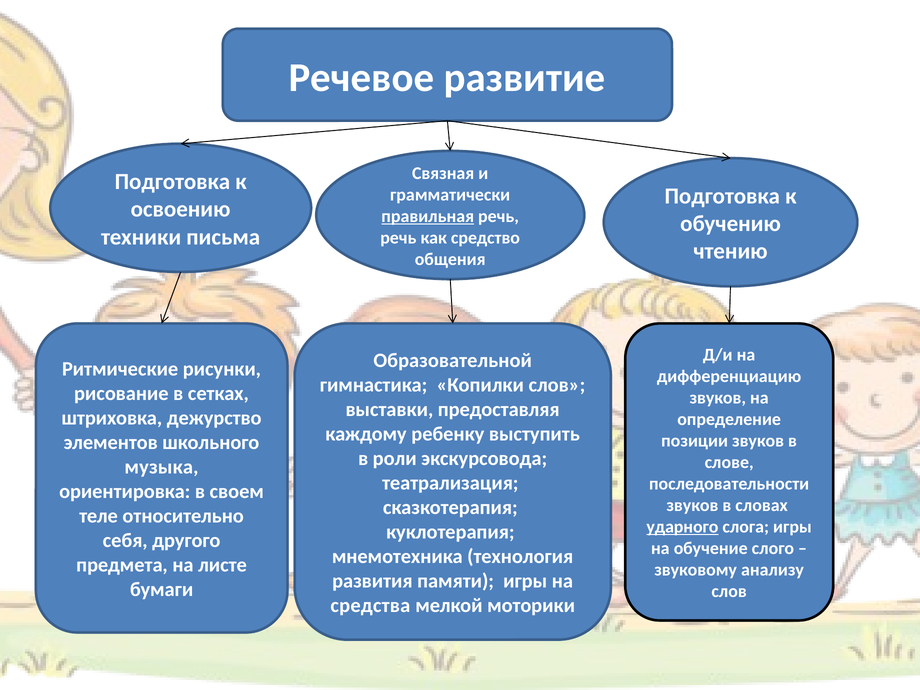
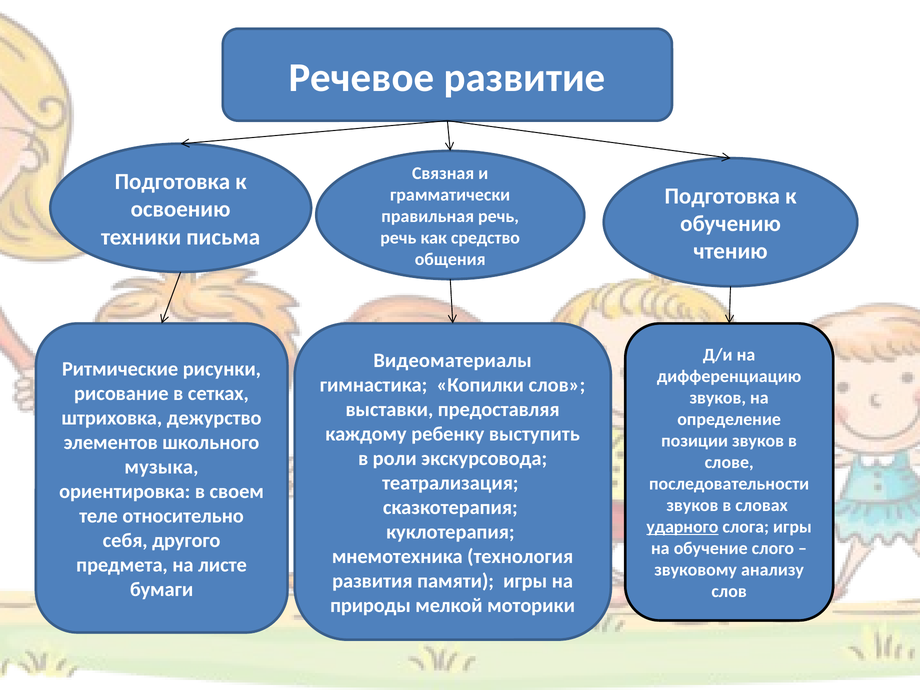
правильная underline: present -> none
Образовательной: Образовательной -> Видеоматериалы
средства: средства -> природы
